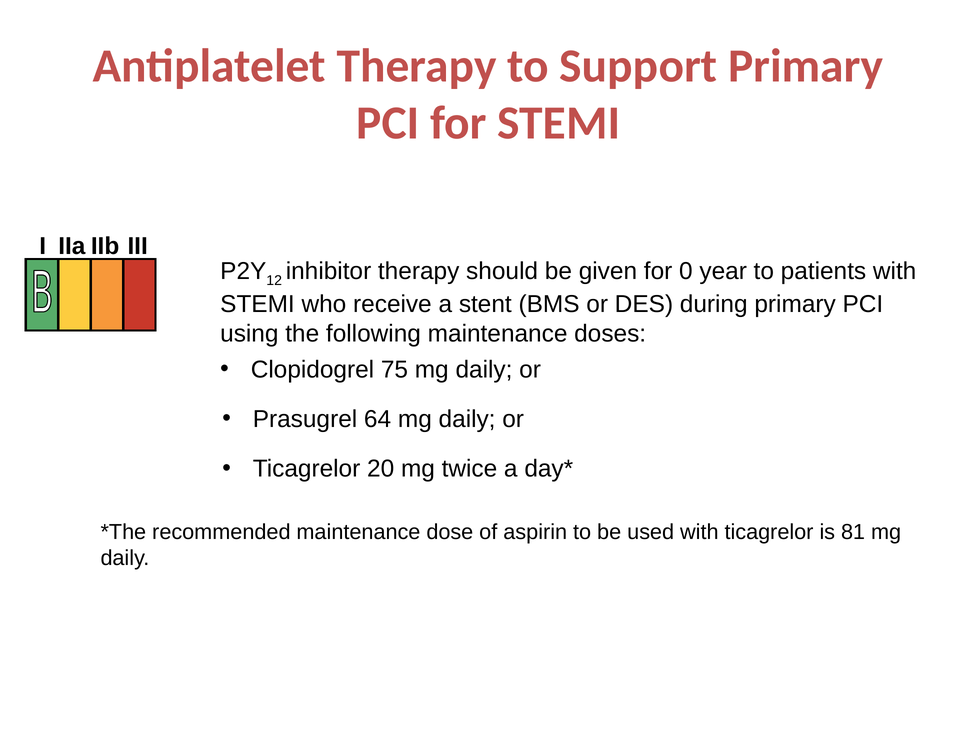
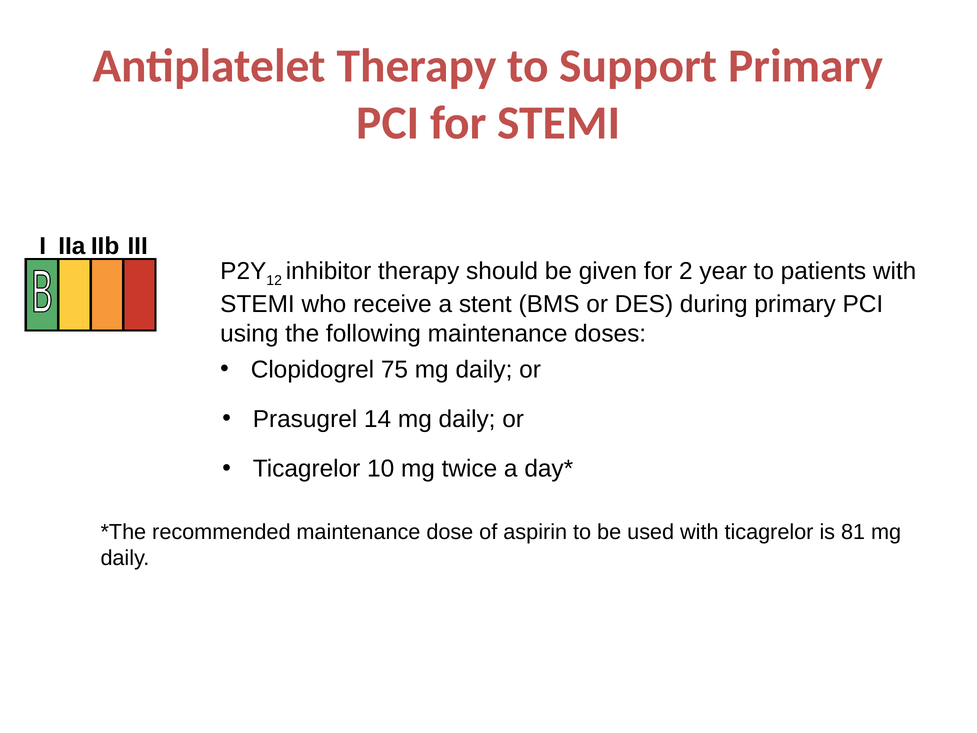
0: 0 -> 2
64: 64 -> 14
20: 20 -> 10
